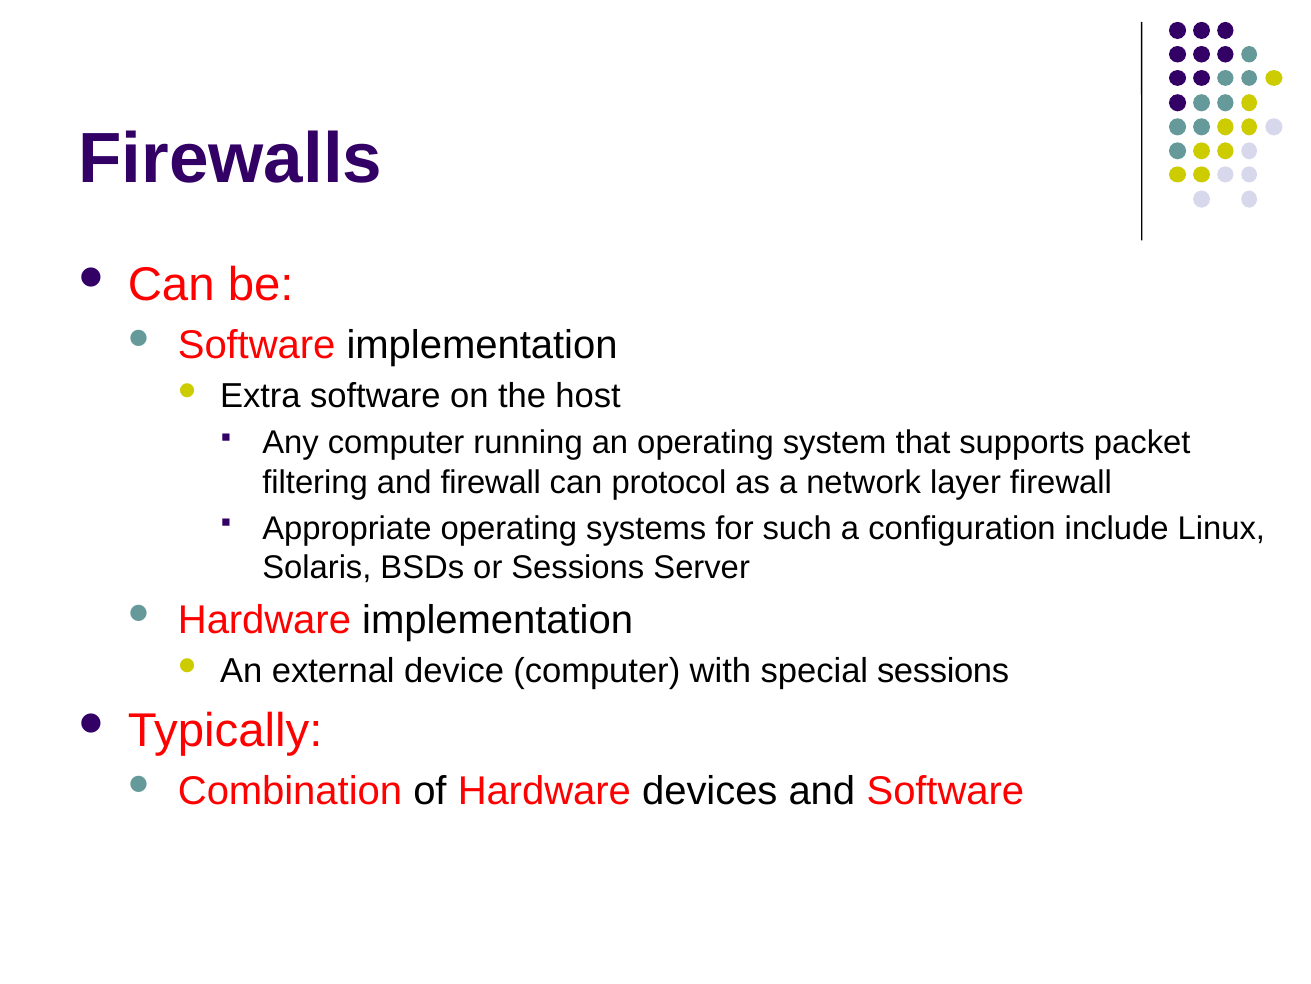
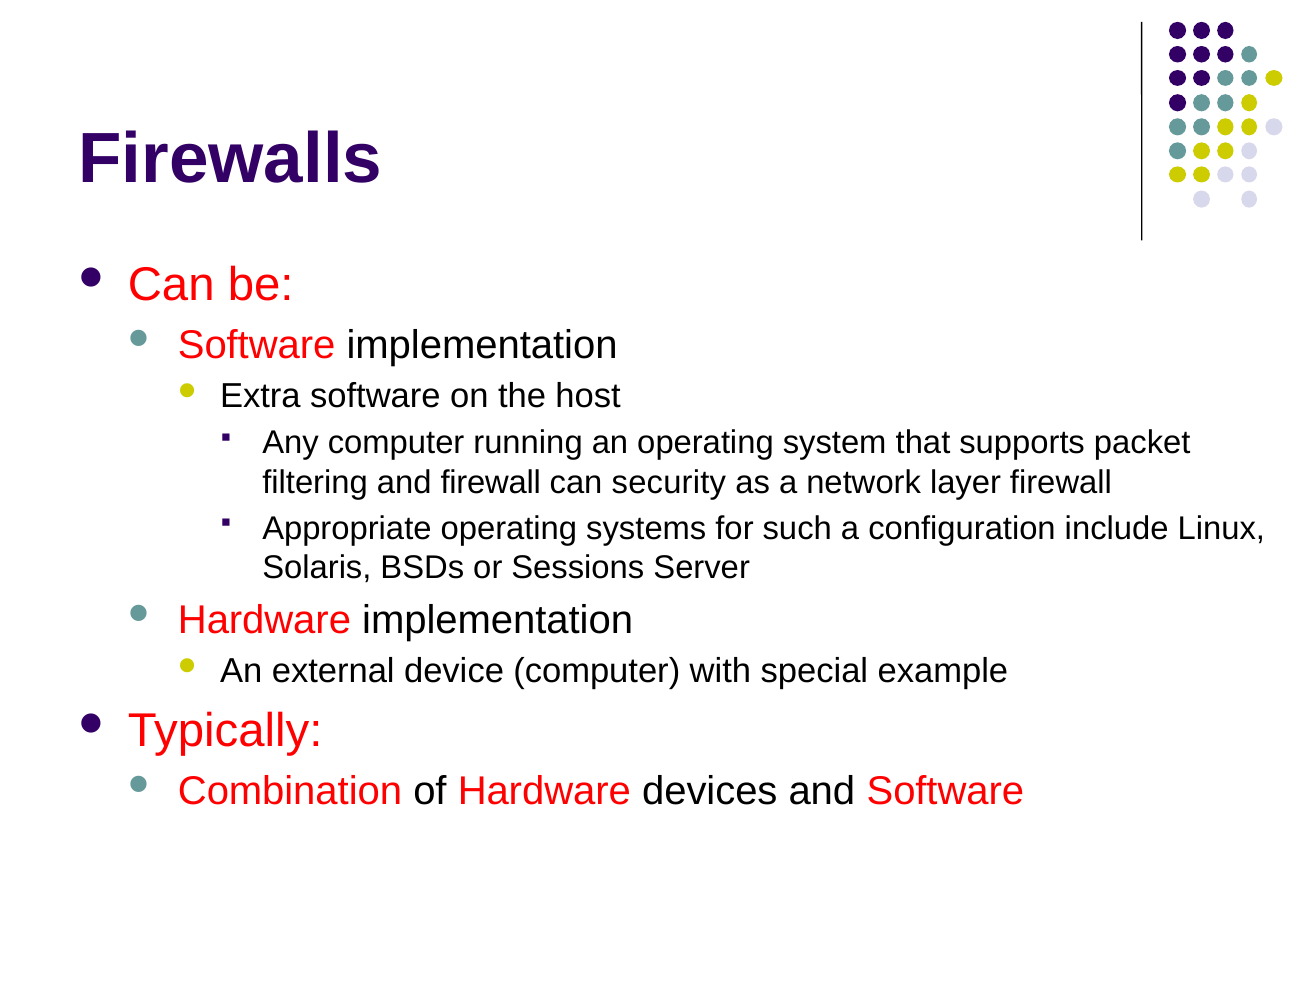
protocol: protocol -> security
special sessions: sessions -> example
